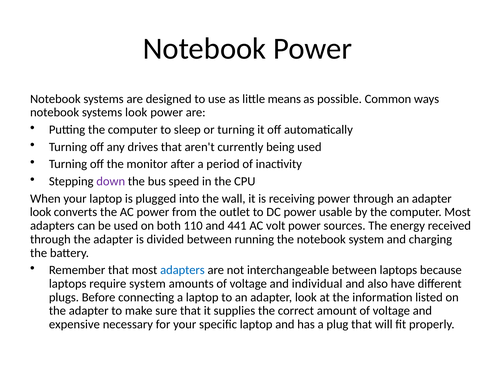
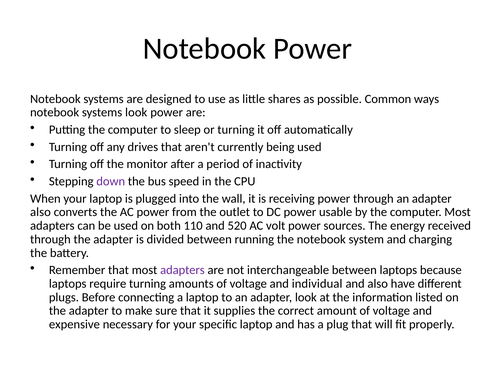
means: means -> shares
look at (41, 212): look -> also
441: 441 -> 520
adapters at (182, 270) colour: blue -> purple
require system: system -> turning
